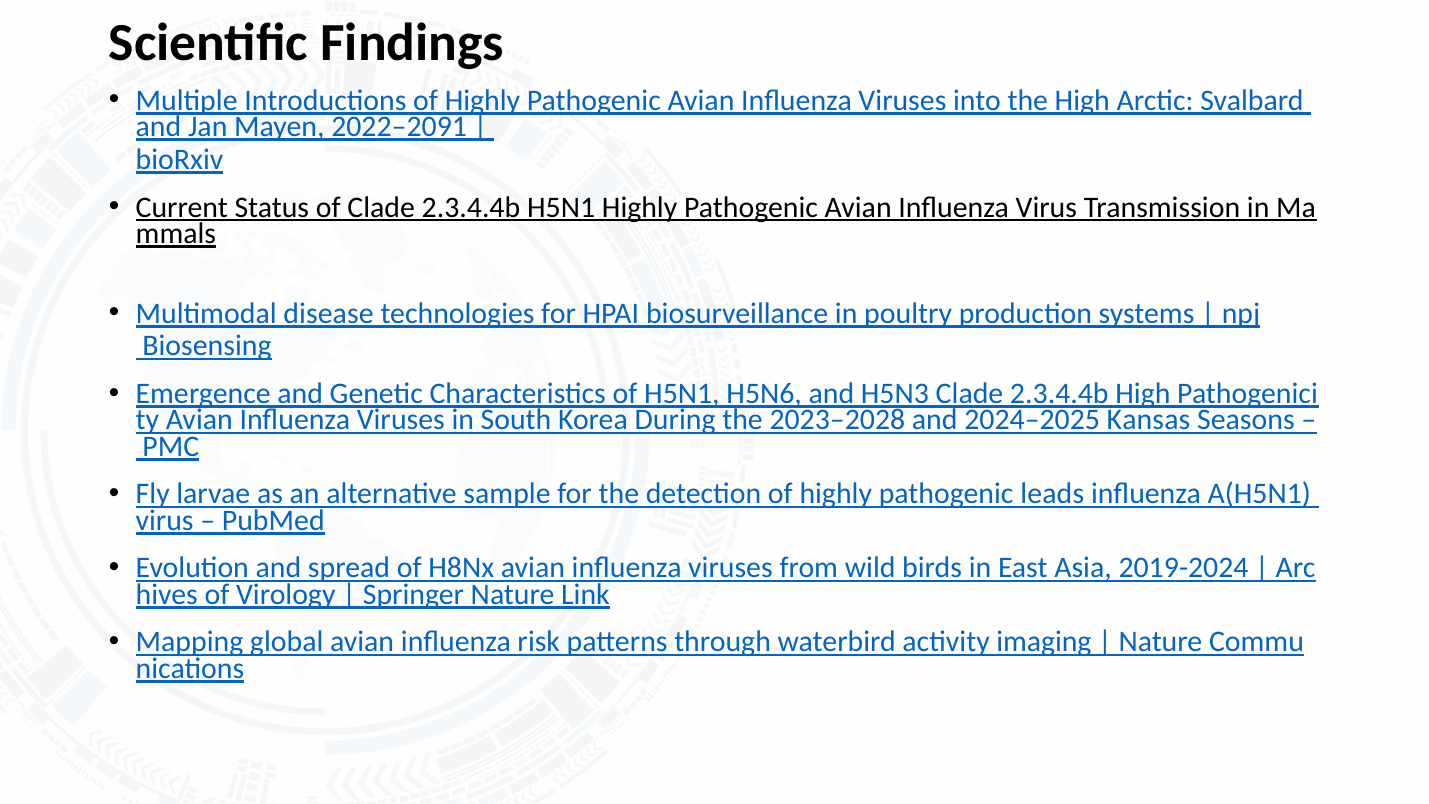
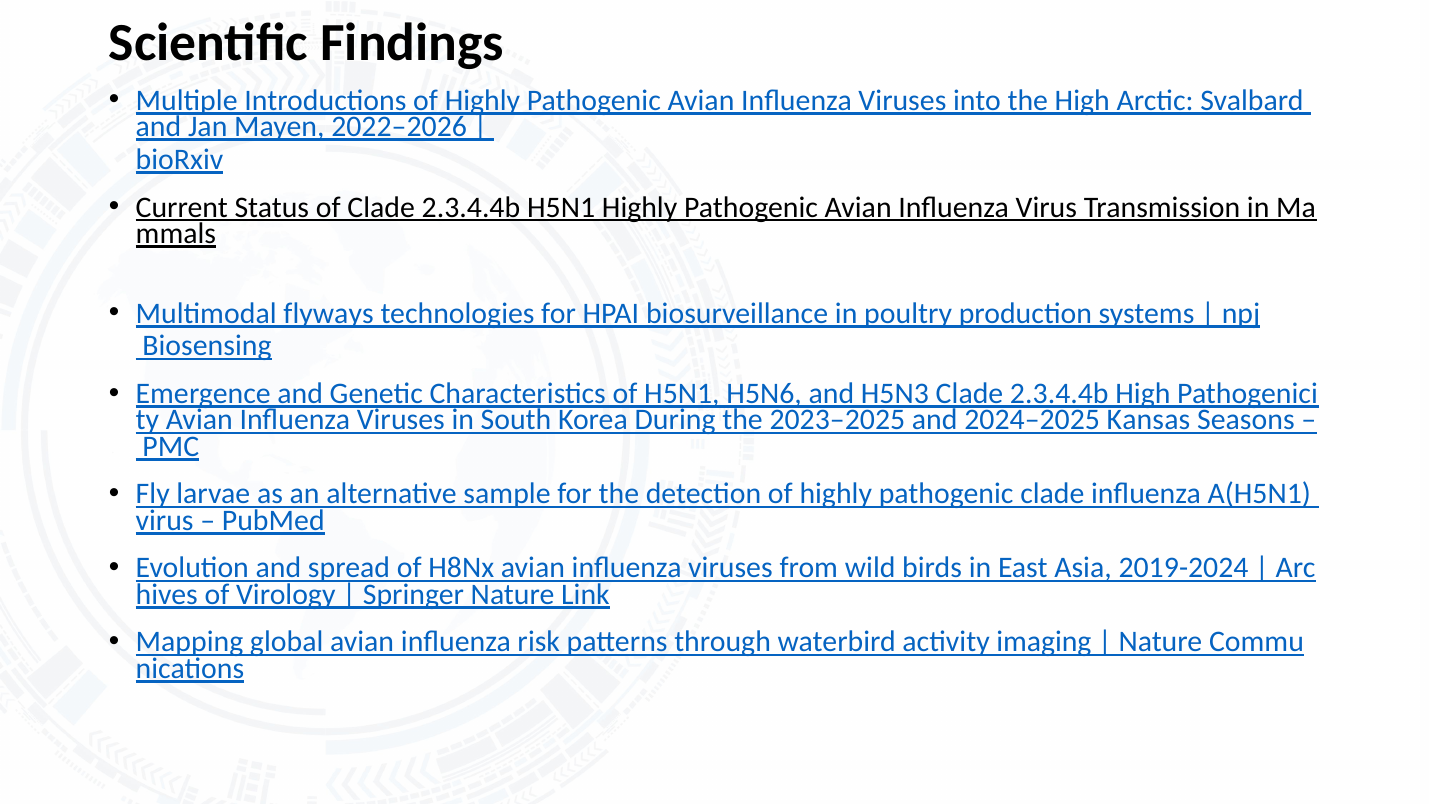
2022–2091: 2022–2091 -> 2022–2026
disease: disease -> flyways
2023–2028: 2023–2028 -> 2023–2025
pathogenic leads: leads -> clade
